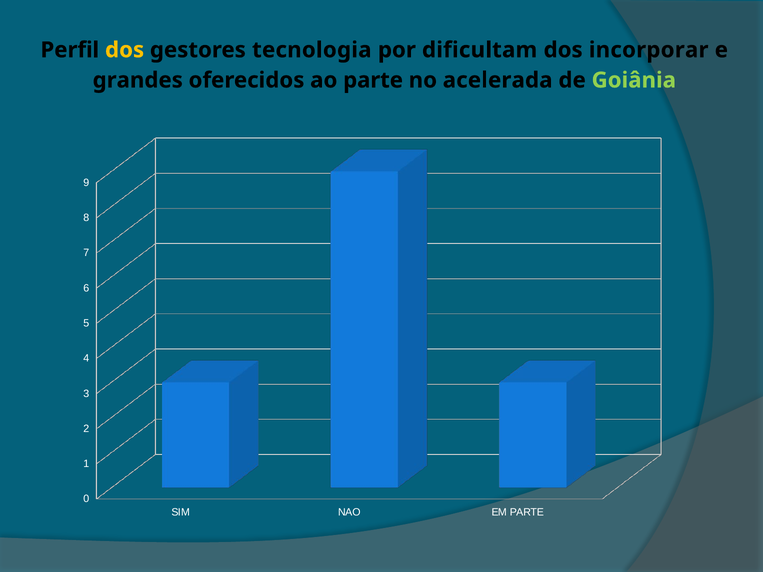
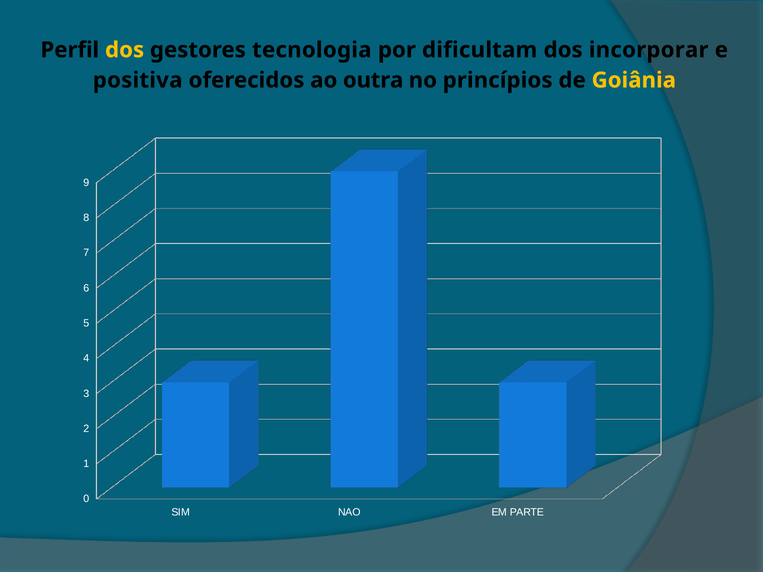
grandes: grandes -> positiva
ao parte: parte -> outra
acelerada: acelerada -> princípios
Goiânia colour: light green -> yellow
